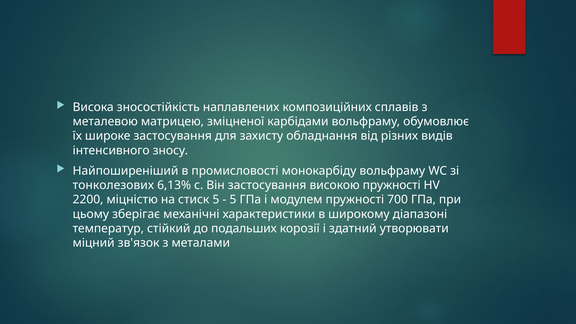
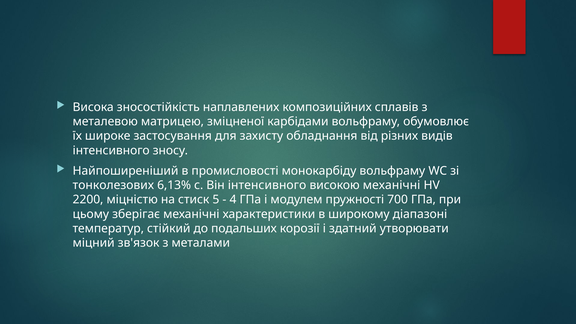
Він застосування: застосування -> інтенсивного
високою пружності: пружності -> механічні
5 at (233, 200): 5 -> 4
